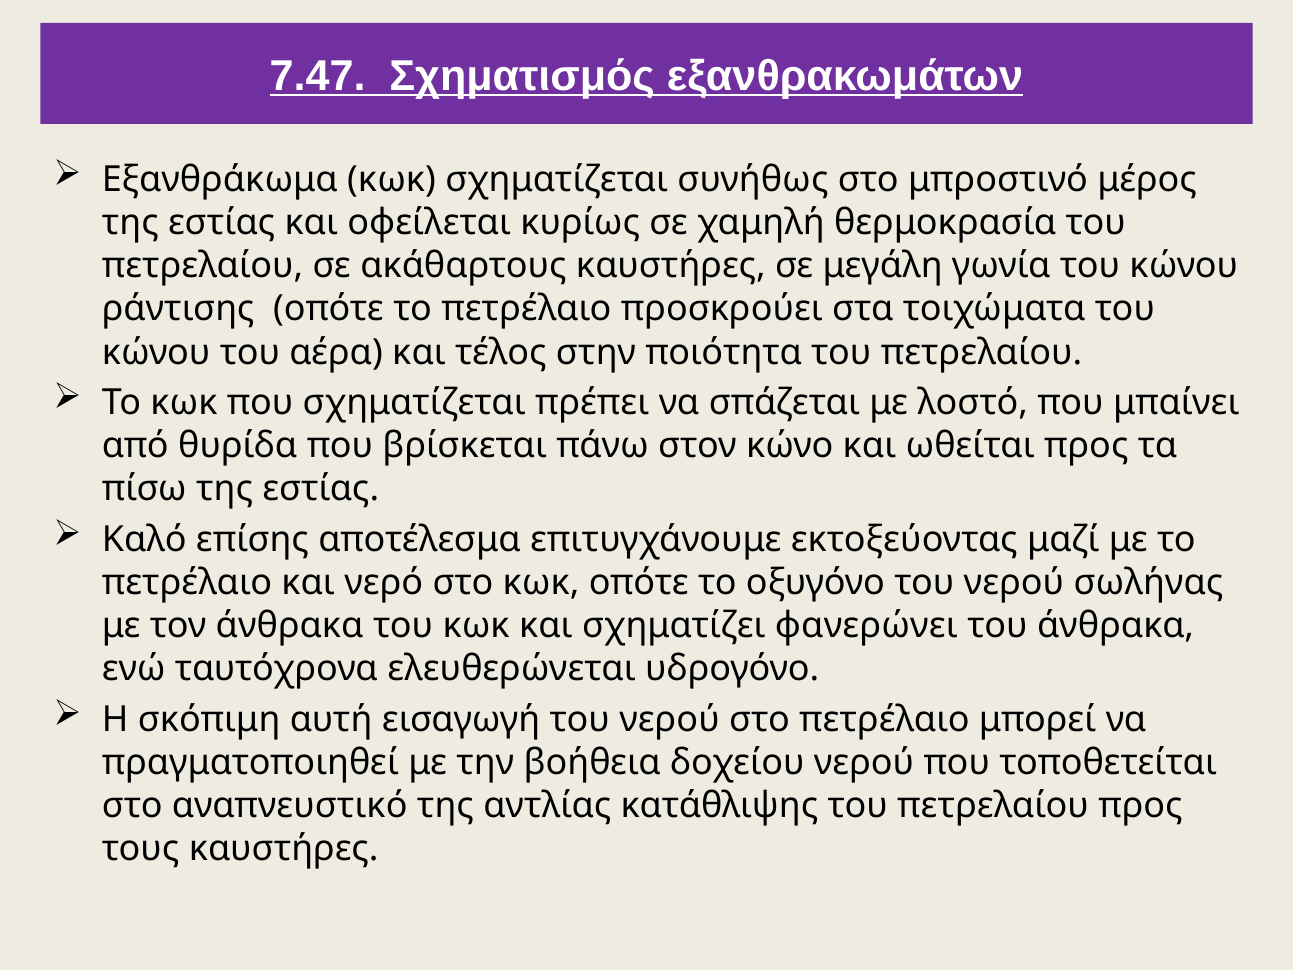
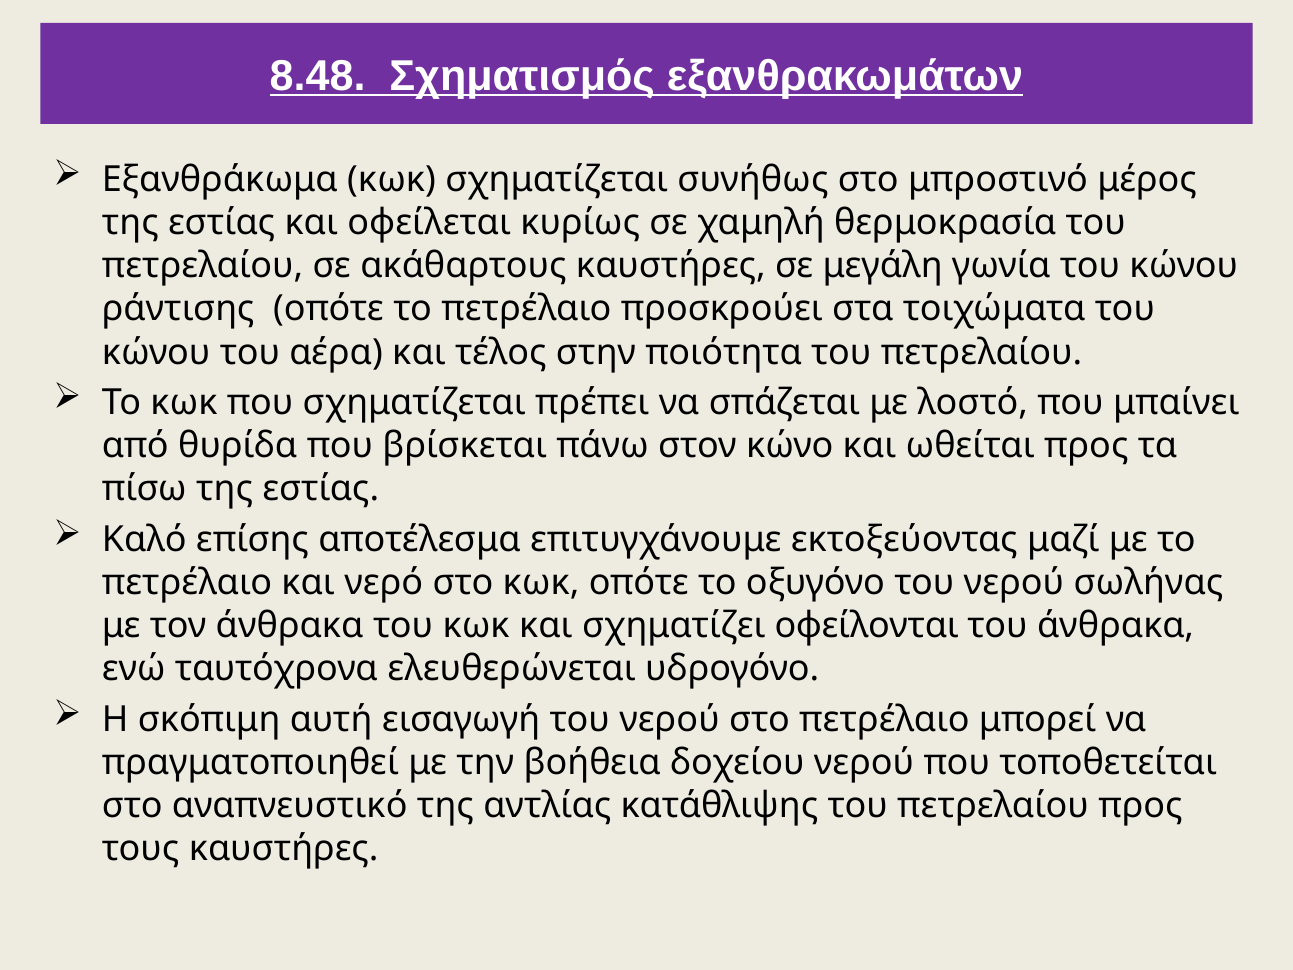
7.47: 7.47 -> 8.48
φανερώνει: φανερώνει -> οφείλονται
